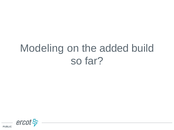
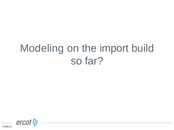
added: added -> import
